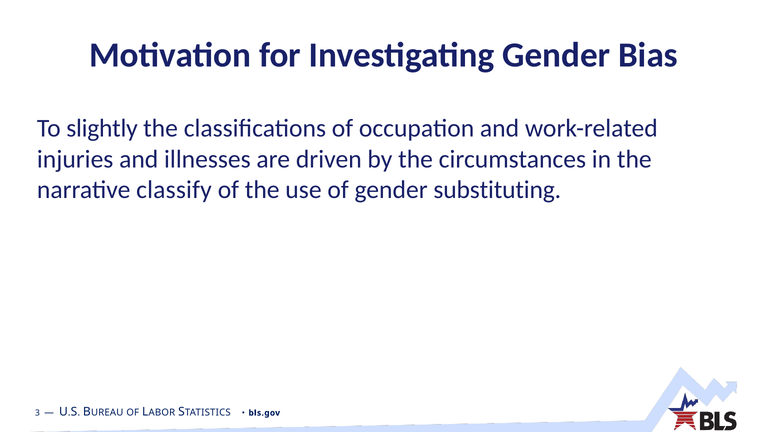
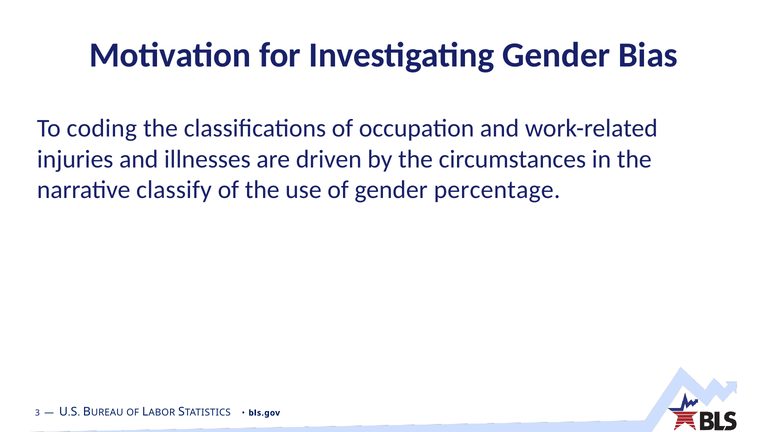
slightly: slightly -> coding
substituting: substituting -> percentage
